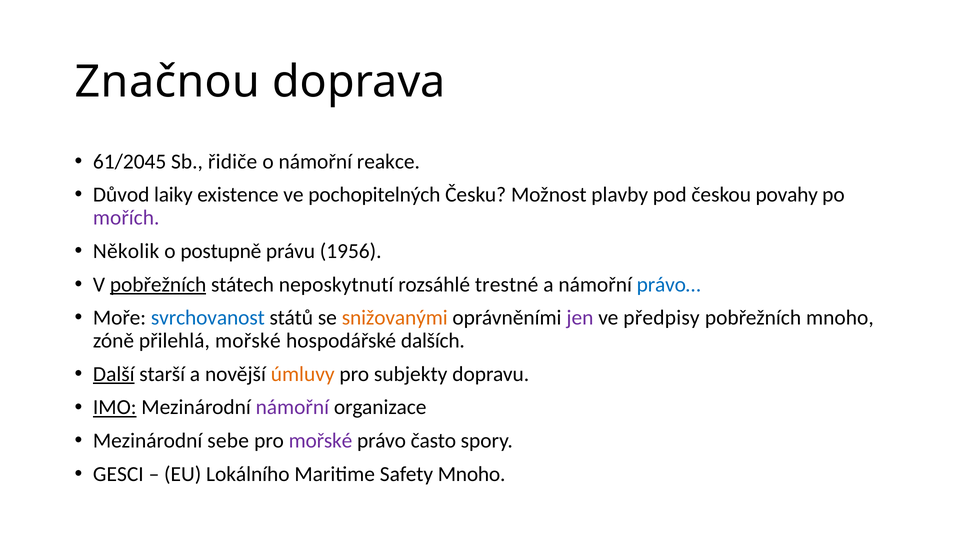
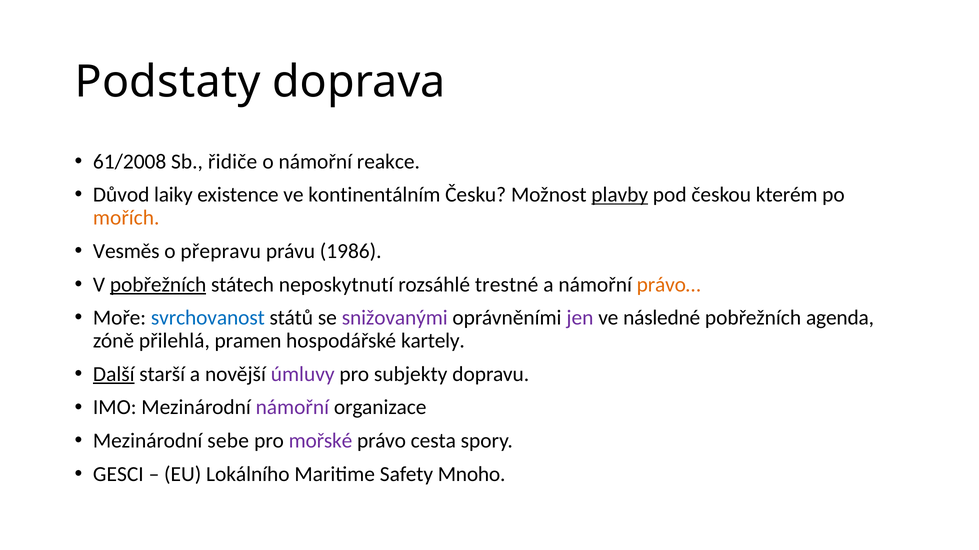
Značnou: Značnou -> Podstaty
61/2045: 61/2045 -> 61/2008
pochopitelných: pochopitelných -> kontinentálním
plavby underline: none -> present
povahy: povahy -> kterém
mořích colour: purple -> orange
Několik: Několik -> Vesměs
postupně: postupně -> přepravu
1956: 1956 -> 1986
právo… colour: blue -> orange
snižovanými colour: orange -> purple
předpisy: předpisy -> následné
pobřežních mnoho: mnoho -> agenda
přilehlá mořské: mořské -> pramen
dalších: dalších -> kartely
úmluvy colour: orange -> purple
IMO underline: present -> none
často: často -> cesta
